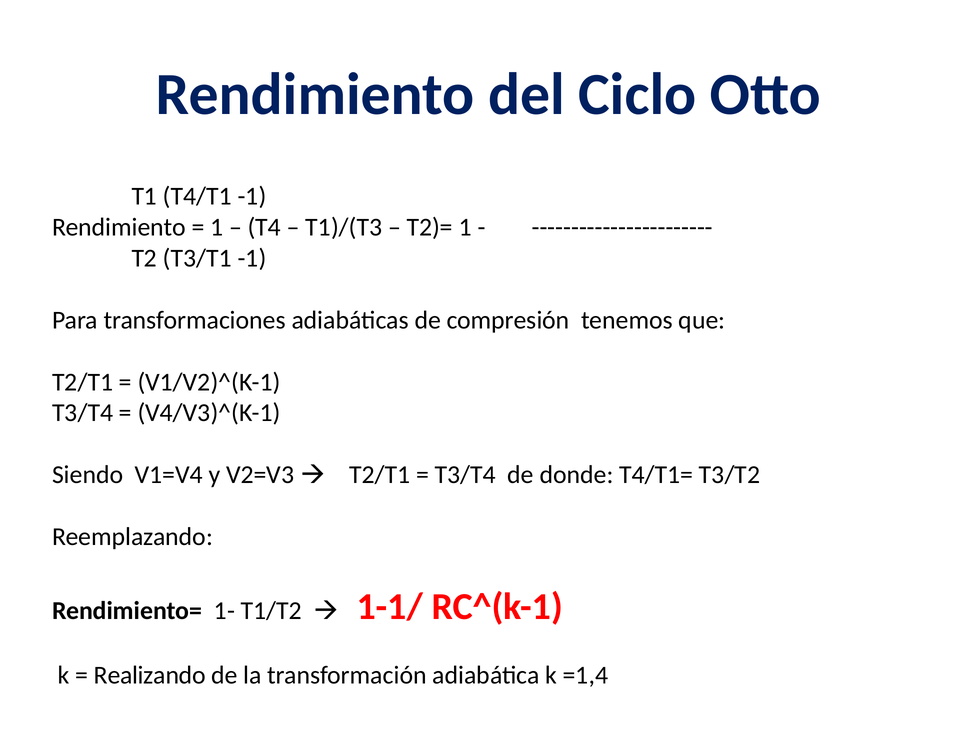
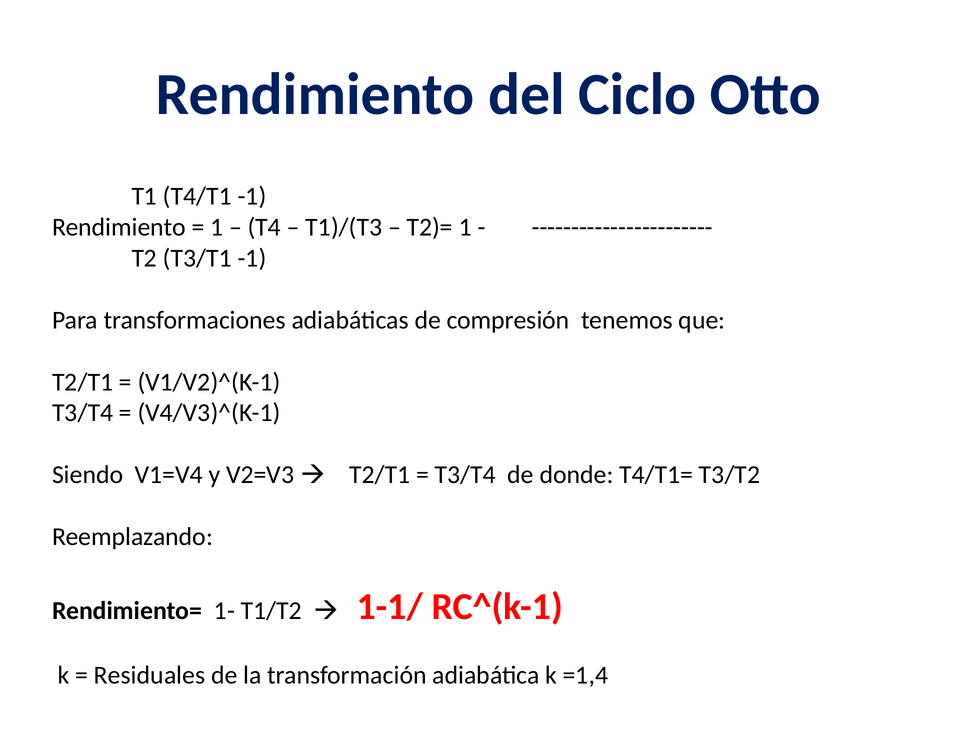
Realizando: Realizando -> Residuales
